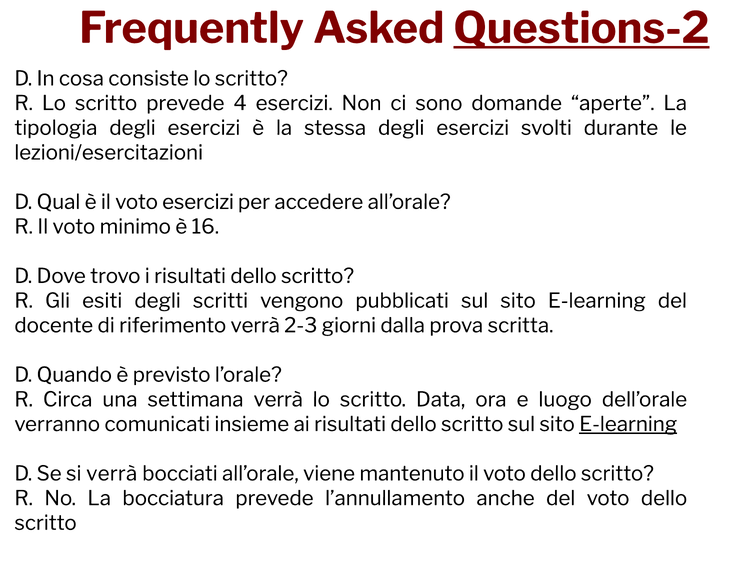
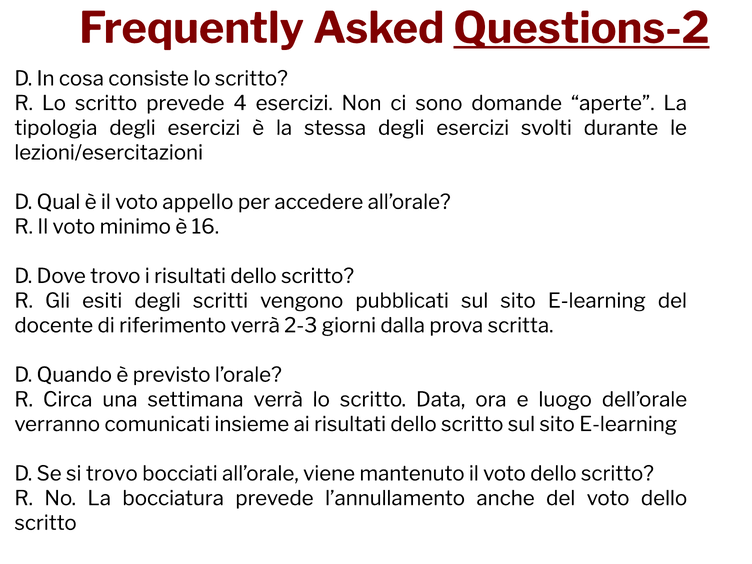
voto esercizi: esercizi -> appello
E-learning at (628, 424) underline: present -> none
si verrà: verrà -> trovo
